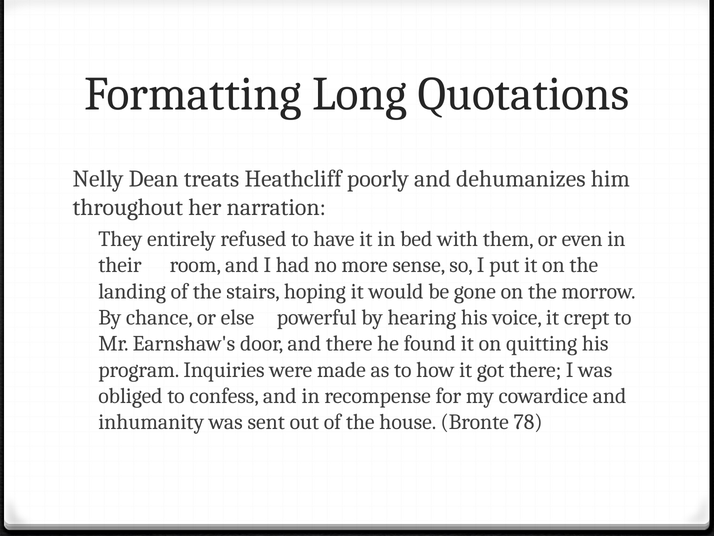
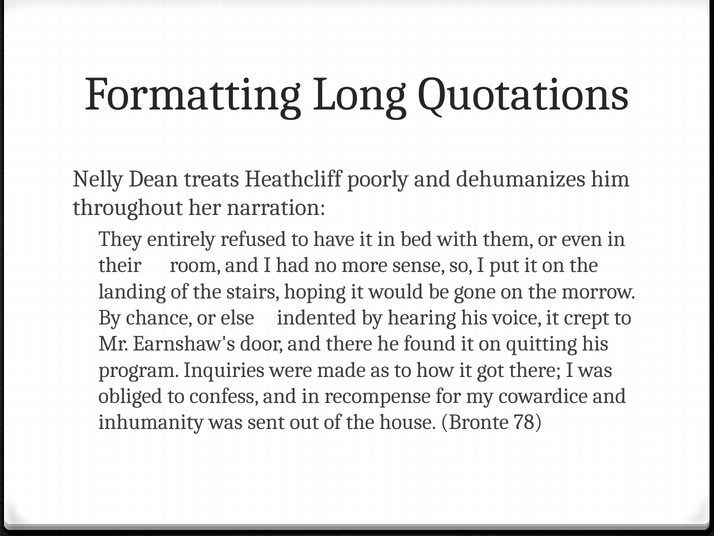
powerful: powerful -> indented
